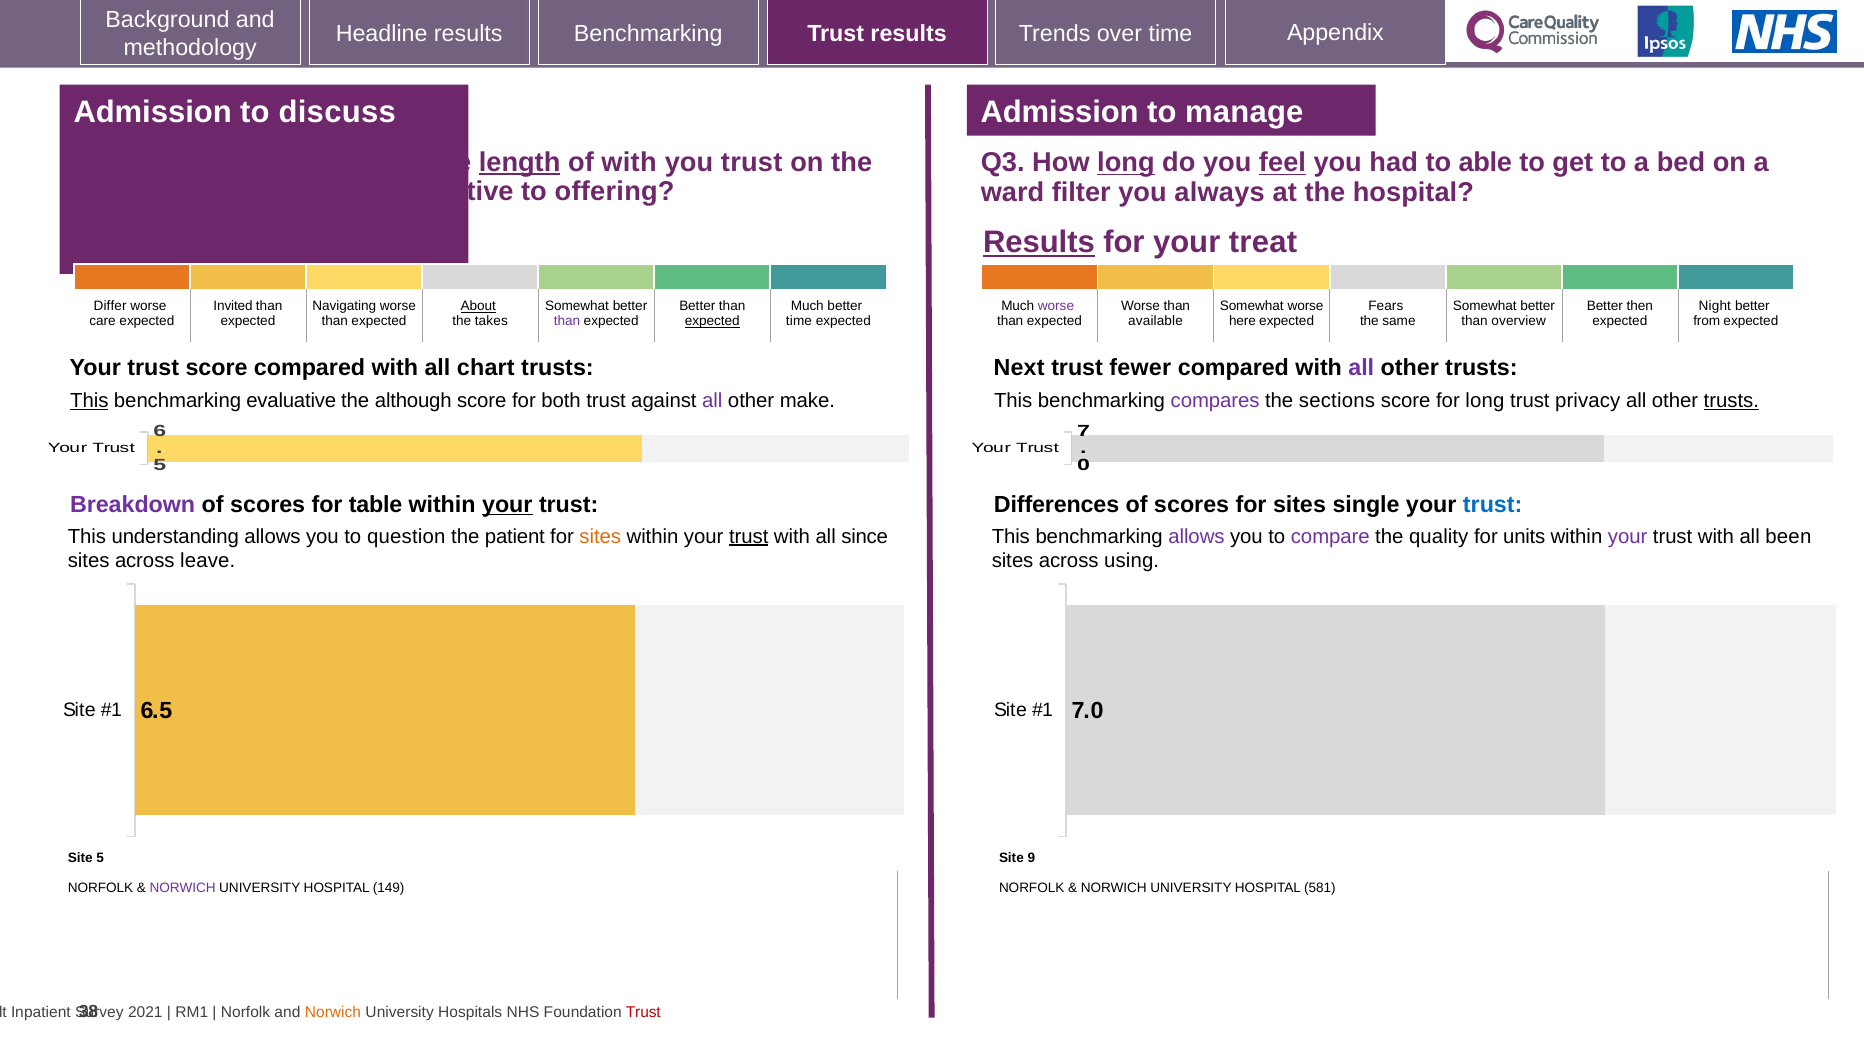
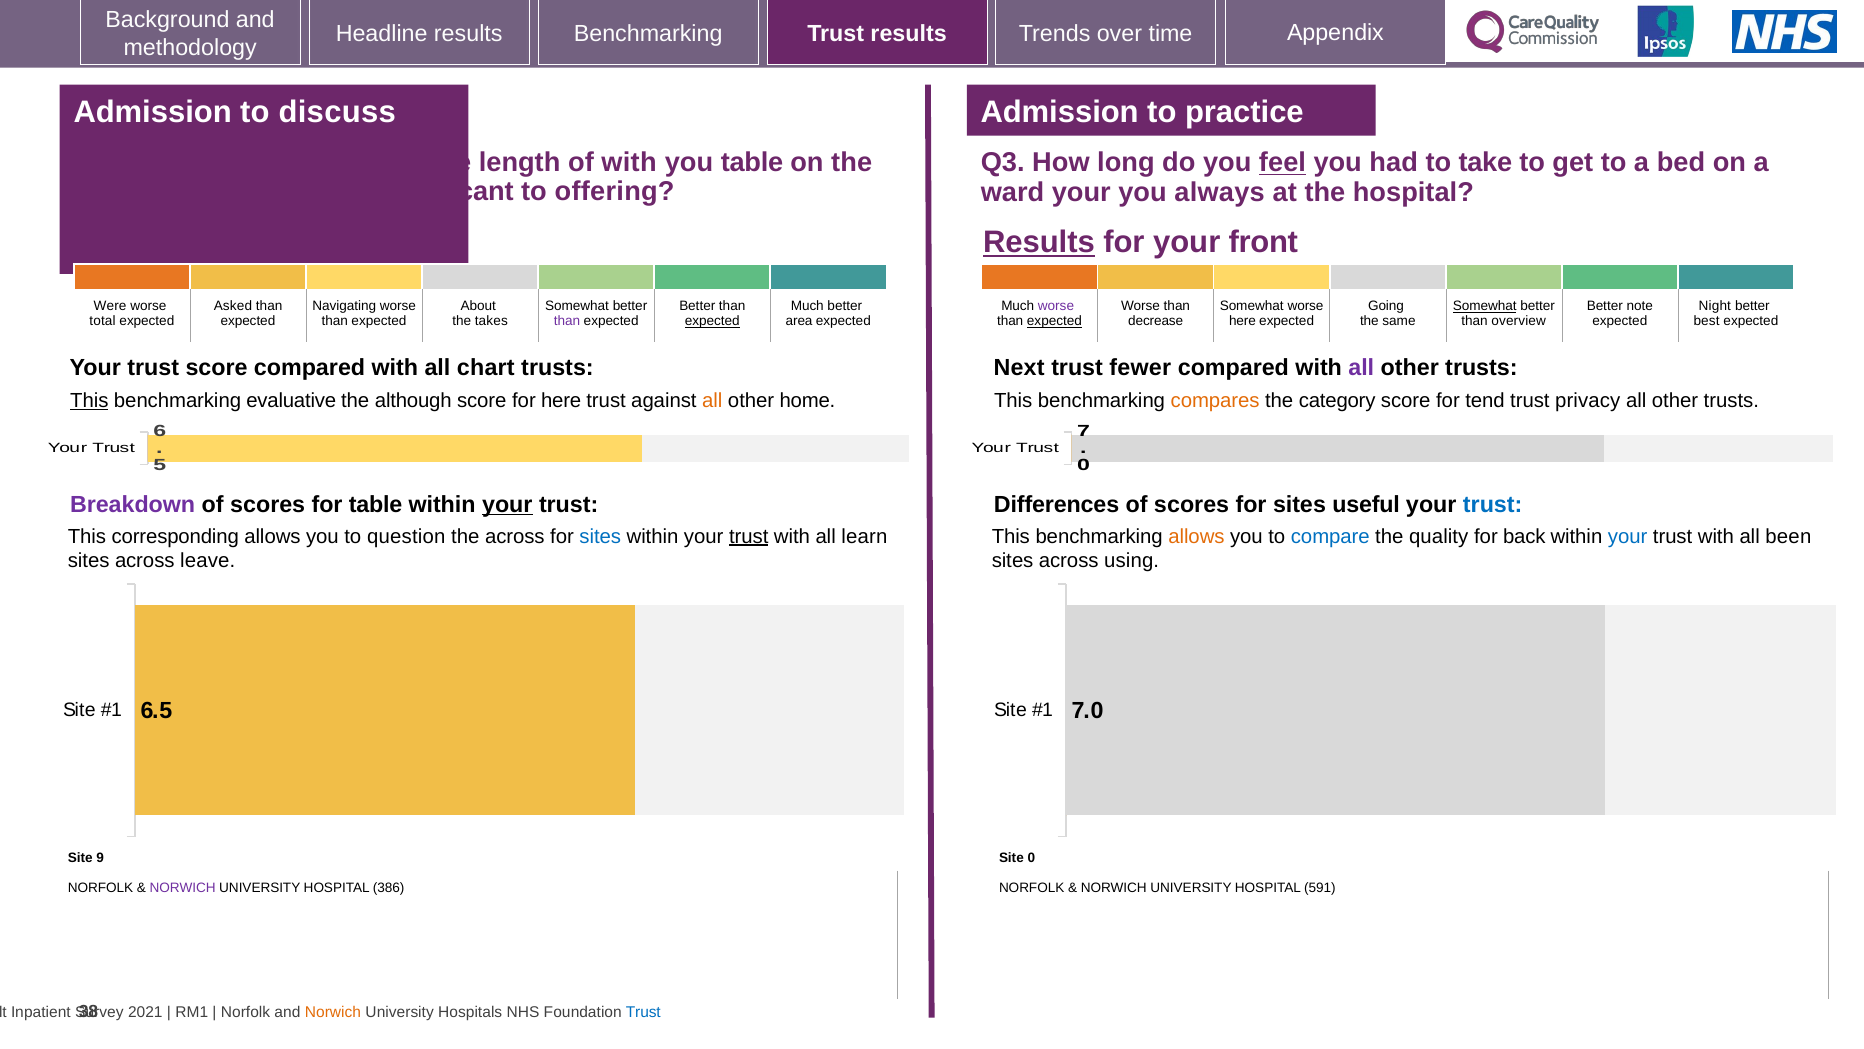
manage: manage -> practice
length underline: present -> none
you trust: trust -> table
long at (1126, 163) underline: present -> none
able: able -> take
respective: respective -> significant
ward filter: filter -> your
treat: treat -> front
Differ: Differ -> Were
Invited: Invited -> Asked
About underline: present -> none
Fears: Fears -> Going
Somewhat at (1485, 306) underline: none -> present
then: then -> note
care: care -> total
time at (799, 321): time -> area
expected at (1054, 321) underline: none -> present
available: available -> decrease
from: from -> best
for both: both -> here
all at (712, 400) colour: purple -> orange
make: make -> home
compares colour: purple -> orange
sections: sections -> category
for long: long -> tend
trusts at (1731, 400) underline: present -> none
single: single -> useful
understanding: understanding -> corresponding
the patient: patient -> across
sites at (600, 536) colour: orange -> blue
since: since -> learn
allows at (1196, 536) colour: purple -> orange
compare colour: purple -> blue
units: units -> back
your at (1628, 536) colour: purple -> blue
Site 5: 5 -> 9
Site 9: 9 -> 0
149: 149 -> 386
581: 581 -> 591
Trust at (643, 1012) colour: red -> blue
